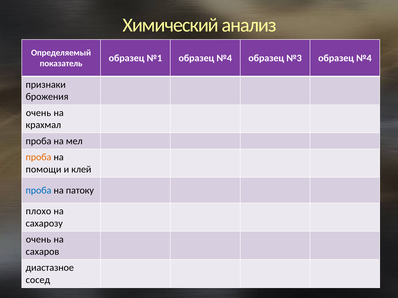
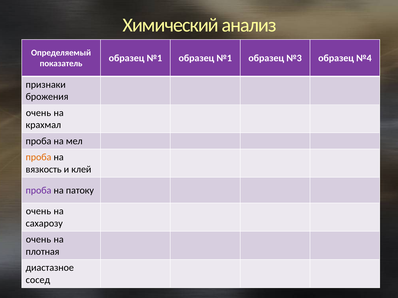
№1 образец №4: №4 -> №1
помощи: помощи -> вязкость
проба at (39, 191) colour: blue -> purple
плохо at (38, 212): плохо -> очень
сахаров: сахаров -> плотная
